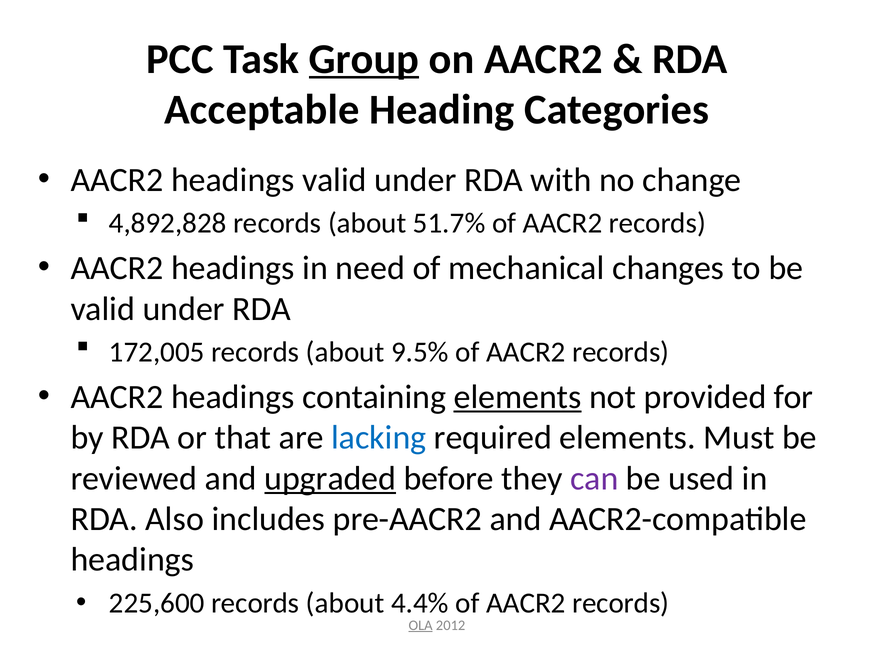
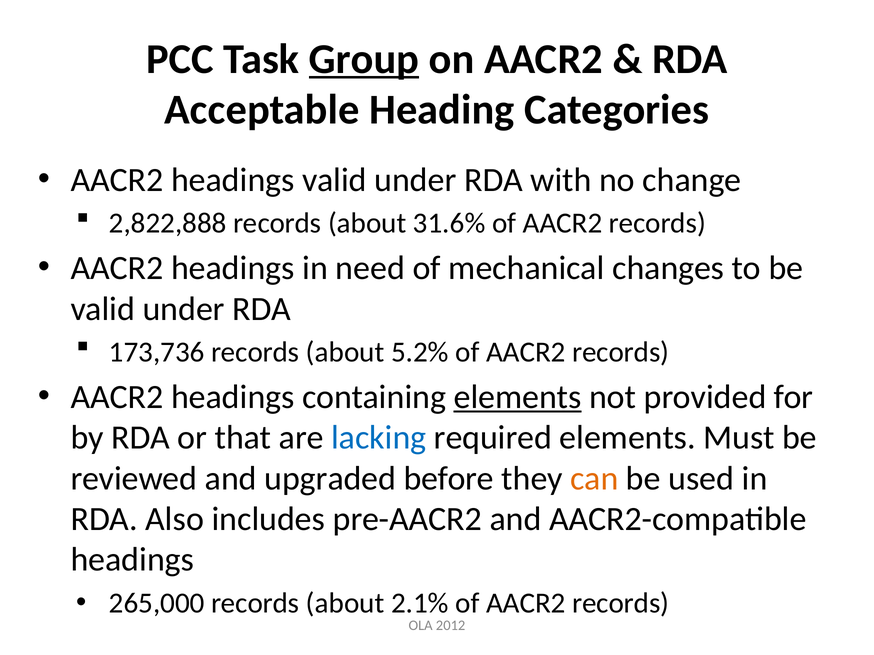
4,892,828: 4,892,828 -> 2,822,888
51.7%: 51.7% -> 31.6%
172,005: 172,005 -> 173,736
9.5%: 9.5% -> 5.2%
upgraded underline: present -> none
can colour: purple -> orange
225,600: 225,600 -> 265,000
4.4%: 4.4% -> 2.1%
OLA underline: present -> none
